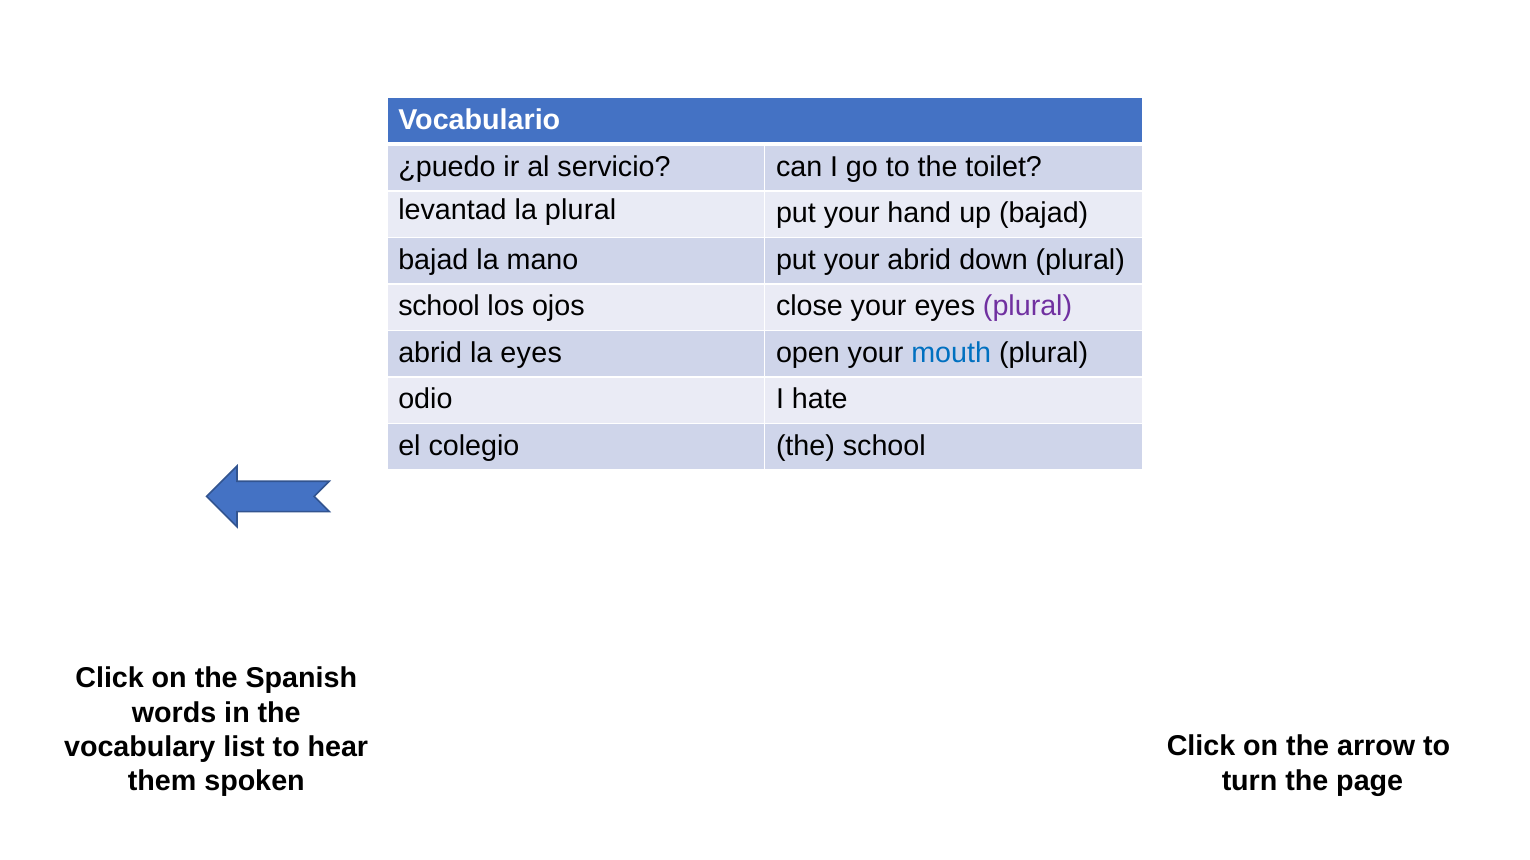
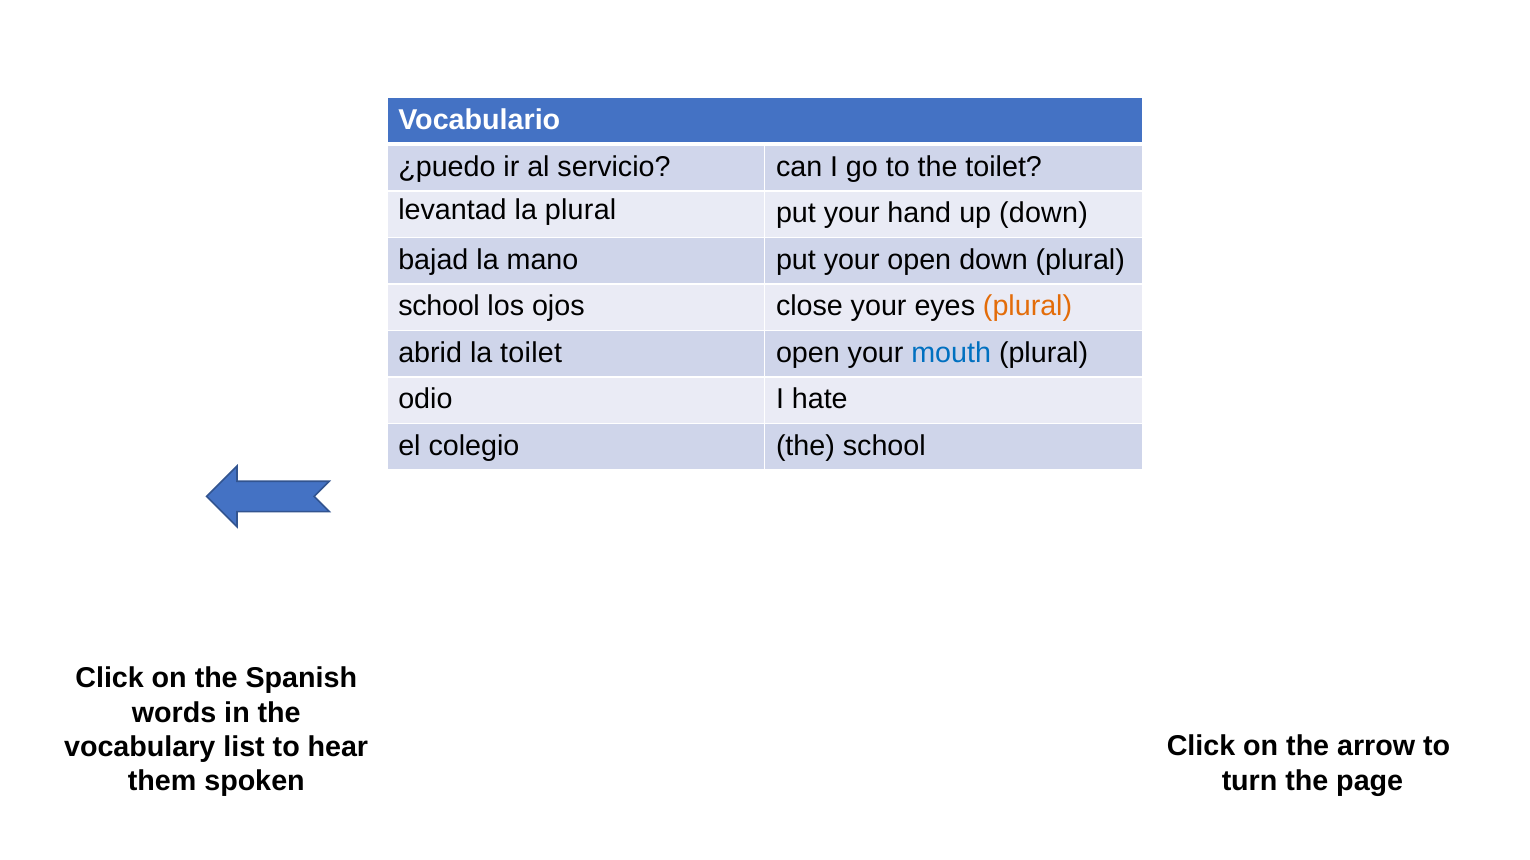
up bajad: bajad -> down
your abrid: abrid -> open
plural at (1028, 306) colour: purple -> orange
la eyes: eyes -> toilet
